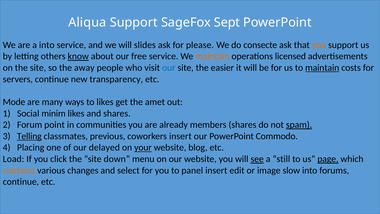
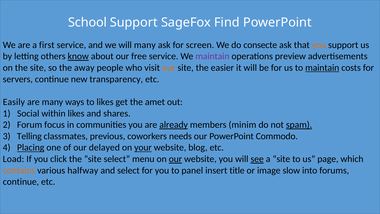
Aliqua: Aliqua -> School
Sept: Sept -> Find
a into: into -> first
will slides: slides -> many
please: please -> screen
maintain at (212, 56) colour: orange -> purple
licensed: licensed -> preview
our at (169, 68) colour: blue -> orange
Mode: Mode -> Easily
minim: minim -> within
point: point -> focus
already underline: none -> present
members shares: shares -> minim
Telling underline: present -> none
coworkers insert: insert -> needs
Placing underline: none -> present
site down: down -> select
our at (175, 159) underline: none -> present
a still: still -> site
page underline: present -> none
changes: changes -> halfway
edit: edit -> title
